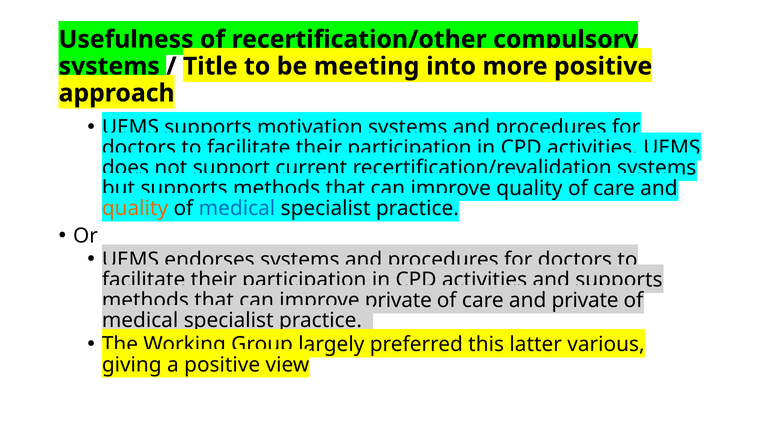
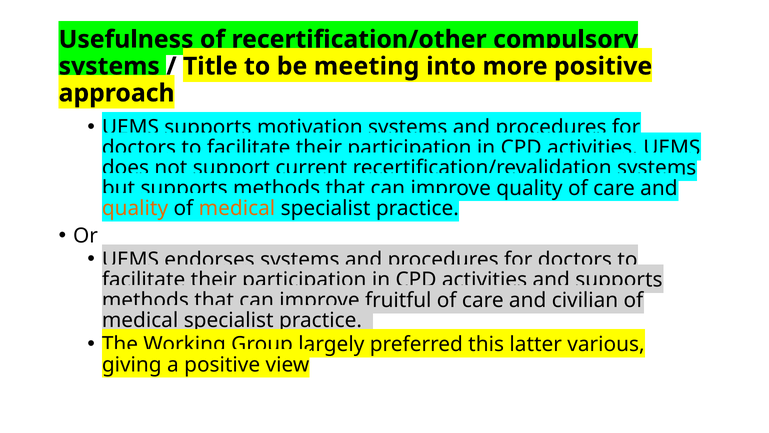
medical at (237, 208) colour: blue -> orange
private at (398, 300): private -> fruitful
and private: private -> civilian
